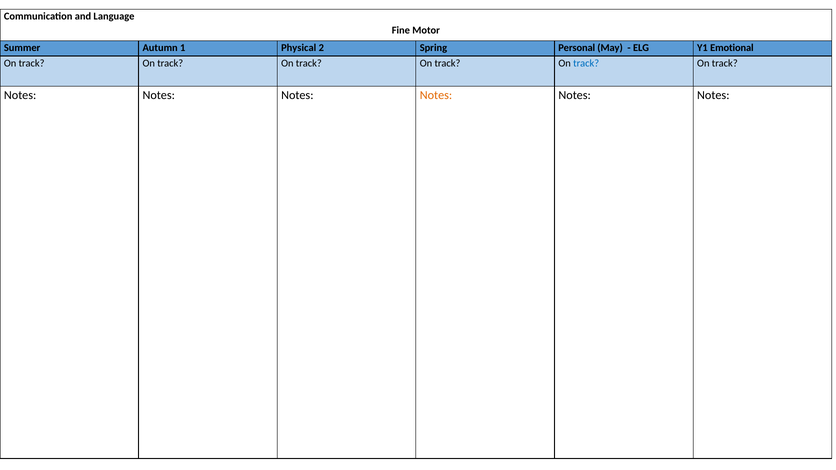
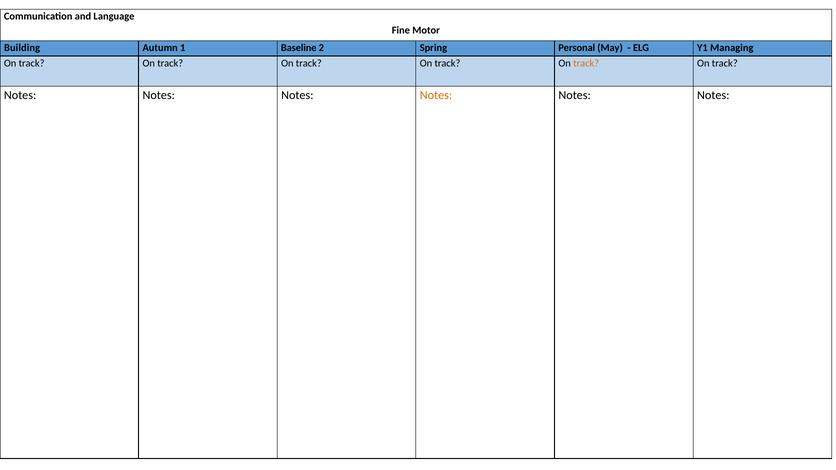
Summer: Summer -> Building
Physical: Physical -> Baseline
Emotional: Emotional -> Managing
track at (586, 63) colour: blue -> orange
